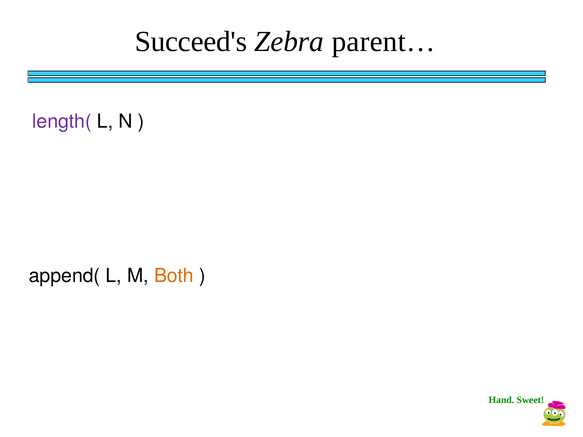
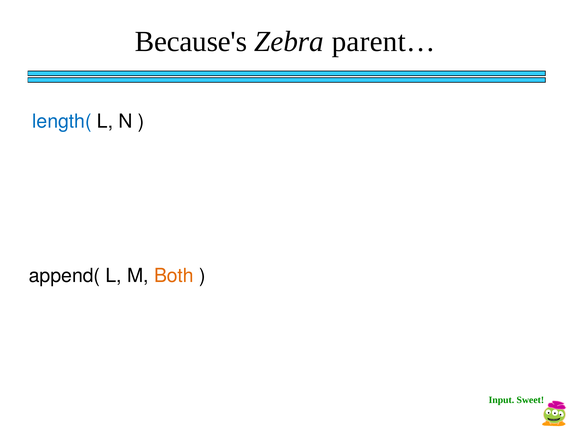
Succeed's: Succeed's -> Because's
length( colour: purple -> blue
Hand: Hand -> Input
